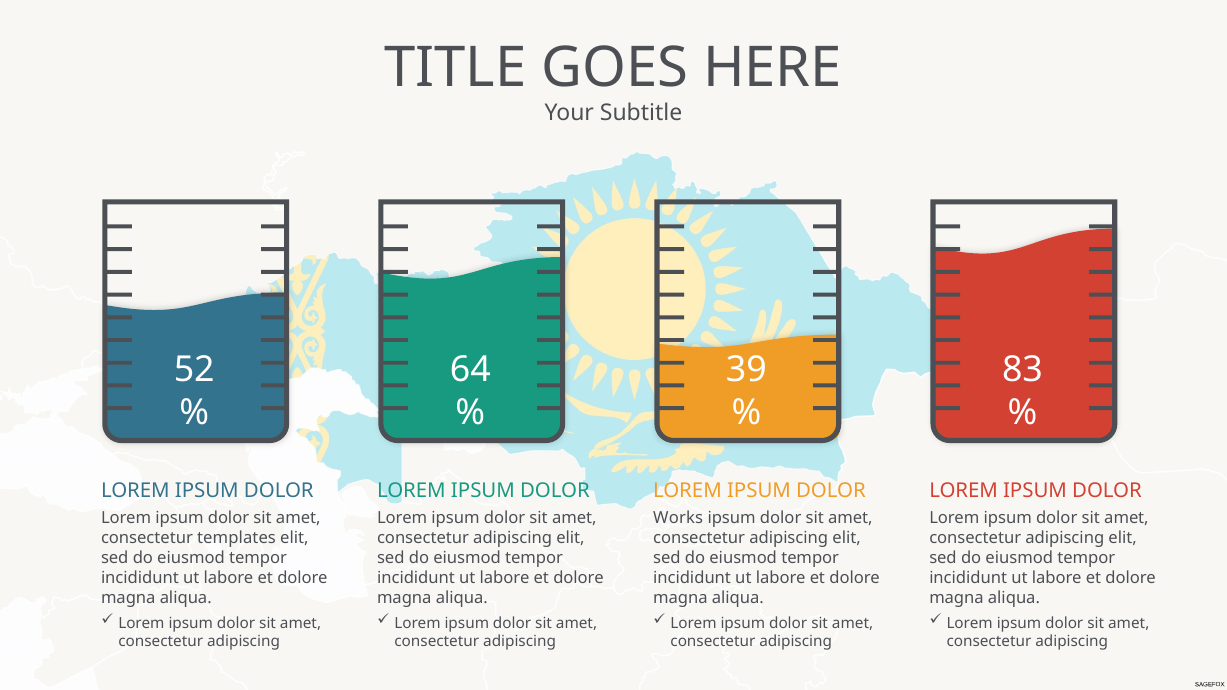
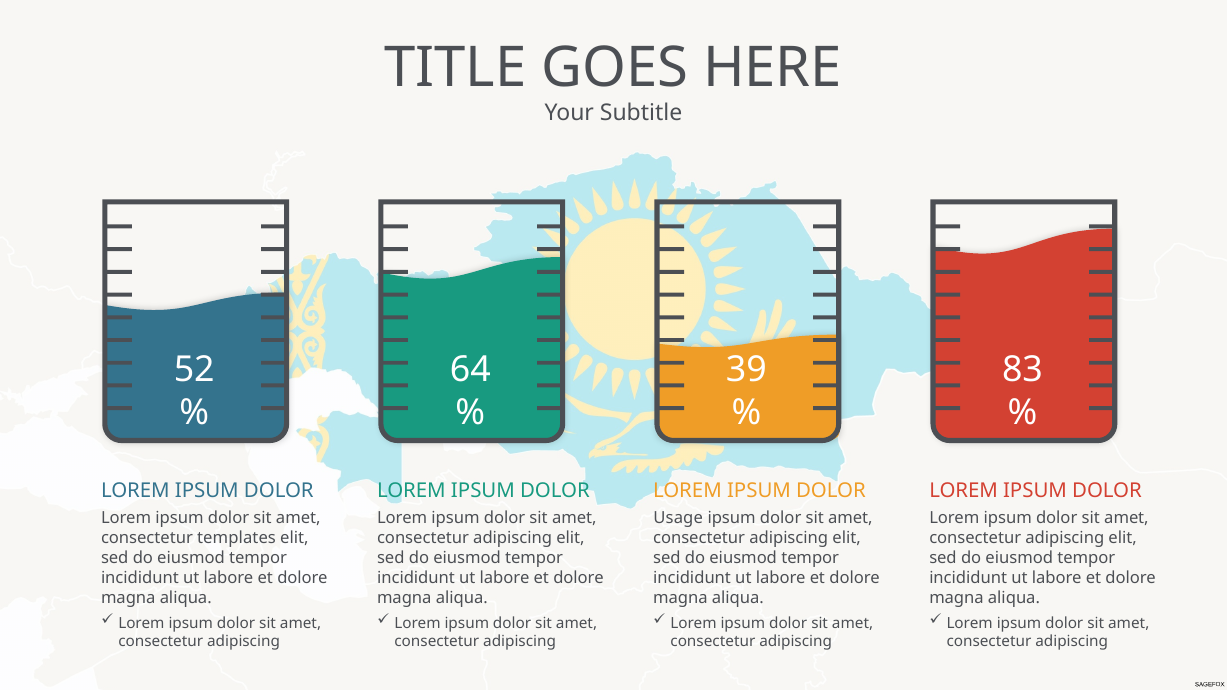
Works: Works -> Usage
